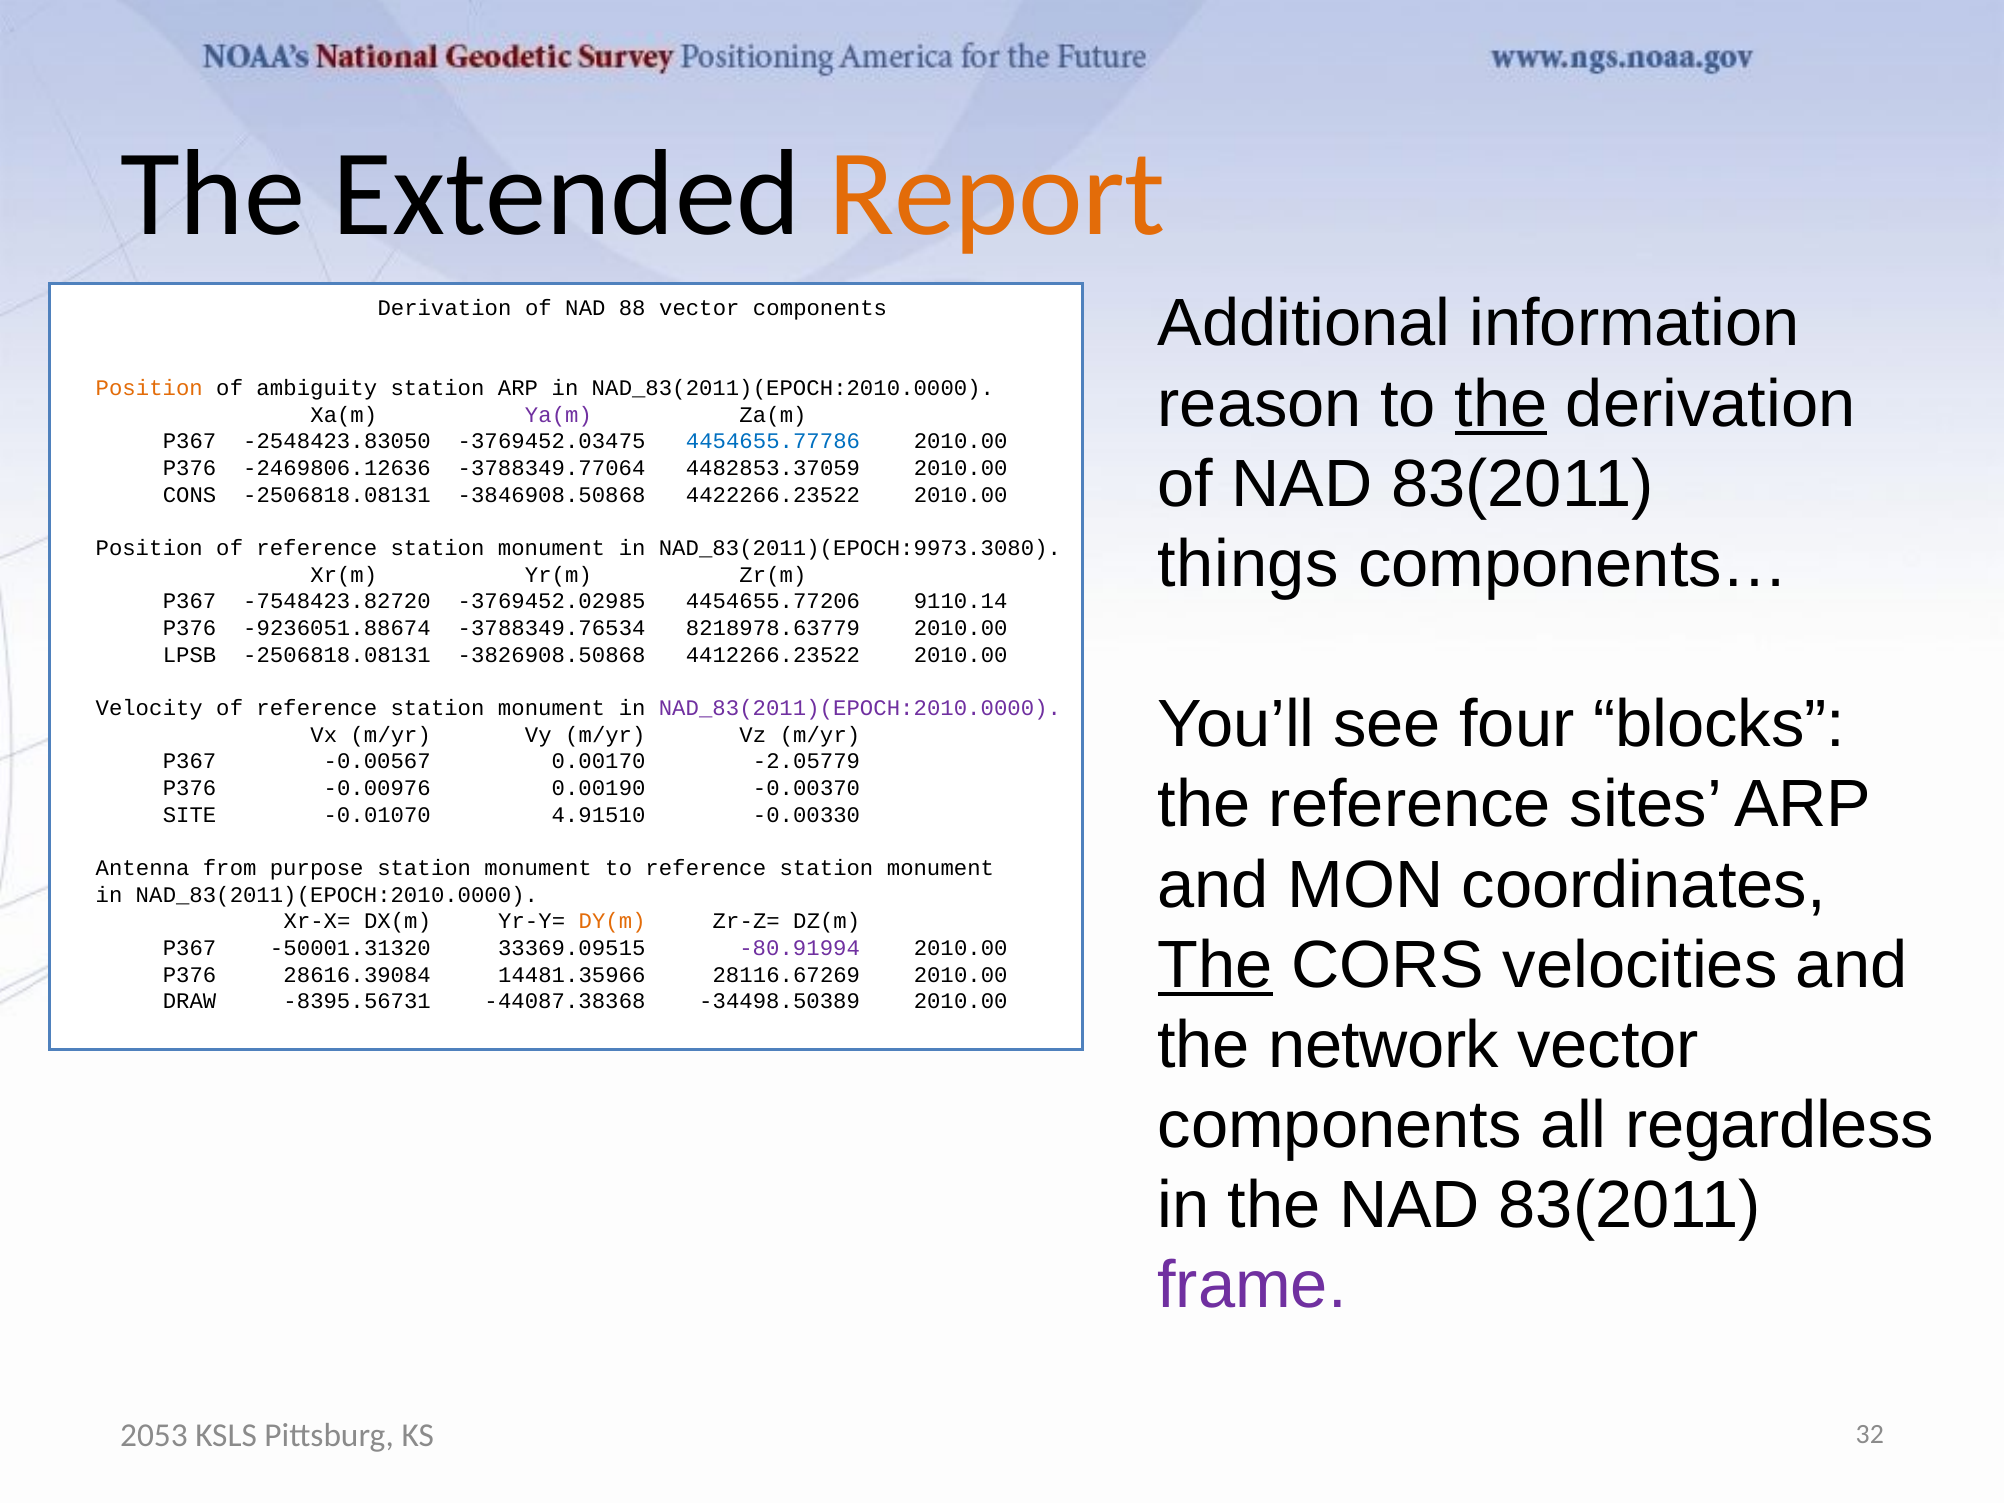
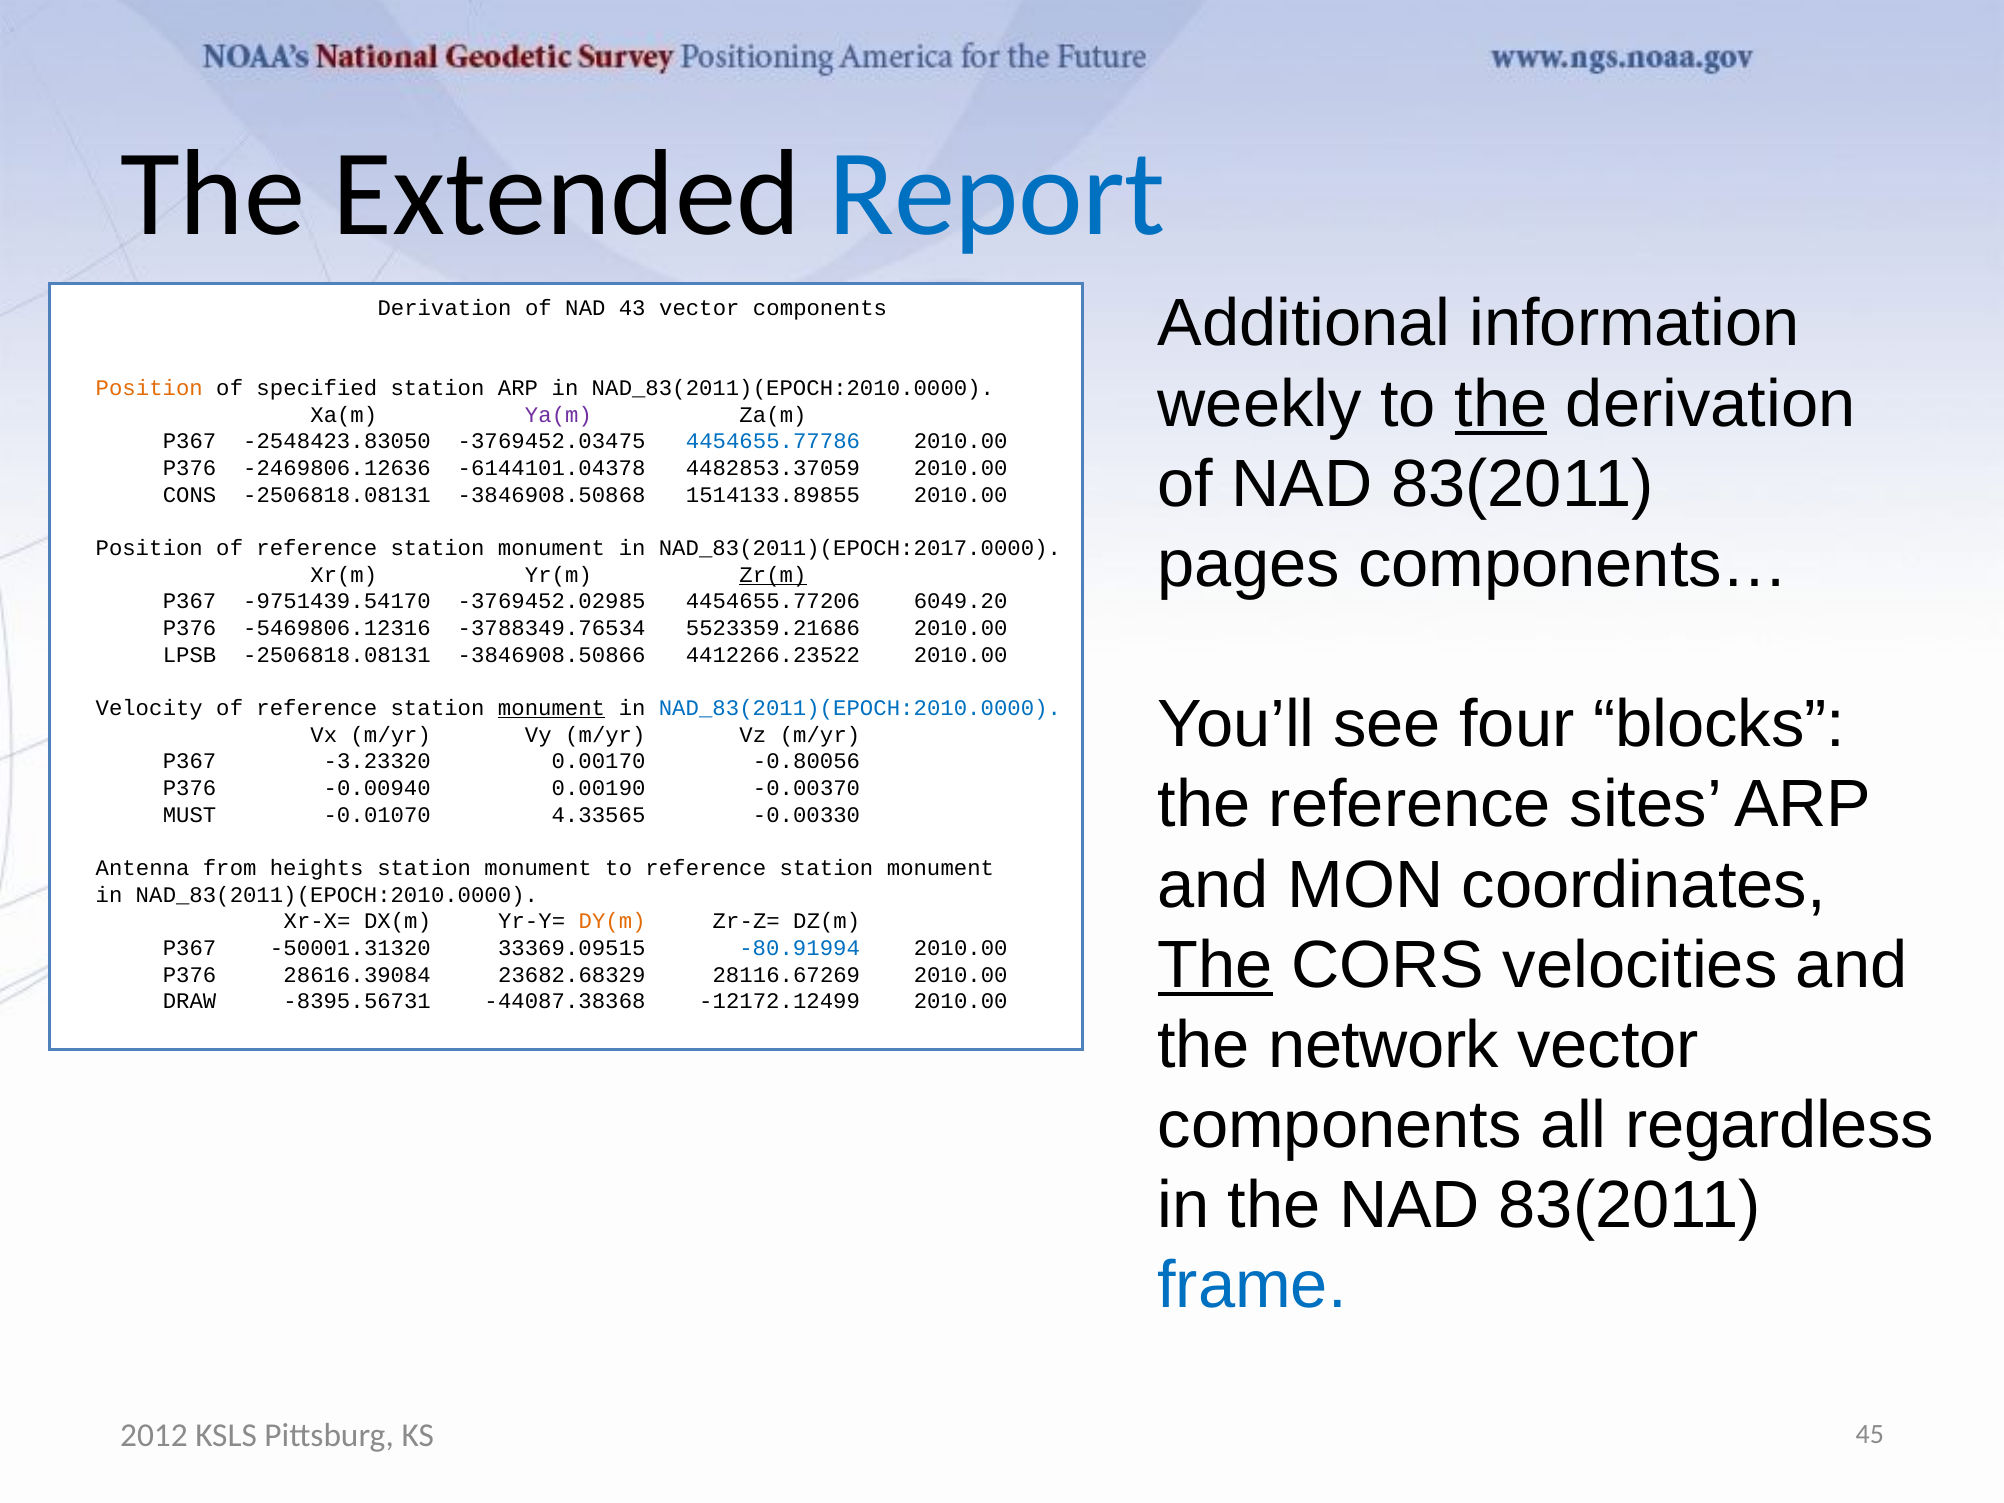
Report colour: orange -> blue
88: 88 -> 43
reason: reason -> weekly
ambiguity: ambiguity -> specified
-3788349.77064: -3788349.77064 -> -6144101.04378
4422266.23522: 4422266.23522 -> 1514133.89855
things: things -> pages
NAD_83(2011)(EPOCH:9973.3080: NAD_83(2011)(EPOCH:9973.3080 -> NAD_83(2011)(EPOCH:2017.0000
Zr(m underline: none -> present
-7548423.82720: -7548423.82720 -> -9751439.54170
9110.14: 9110.14 -> 6049.20
-9236051.88674: -9236051.88674 -> -5469806.12316
8218978.63779: 8218978.63779 -> 5523359.21686
-3826908.50868: -3826908.50868 -> -3846908.50866
monument at (552, 708) underline: none -> present
NAD_83(2011)(EPOCH:2010.0000 at (860, 708) colour: purple -> blue
-0.00567: -0.00567 -> -3.23320
-2.05779: -2.05779 -> -0.80056
-0.00976: -0.00976 -> -0.00940
SITE: SITE -> MUST
4.91510: 4.91510 -> 4.33565
purpose: purpose -> heights
-80.91994 colour: purple -> blue
14481.35966: 14481.35966 -> 23682.68329
-34498.50389: -34498.50389 -> -12172.12499
frame colour: purple -> blue
2053: 2053 -> 2012
32: 32 -> 45
